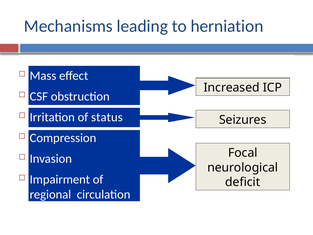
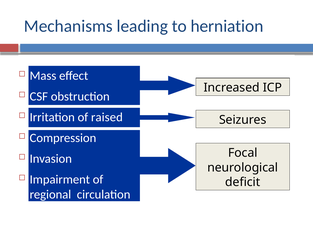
status: status -> raised
